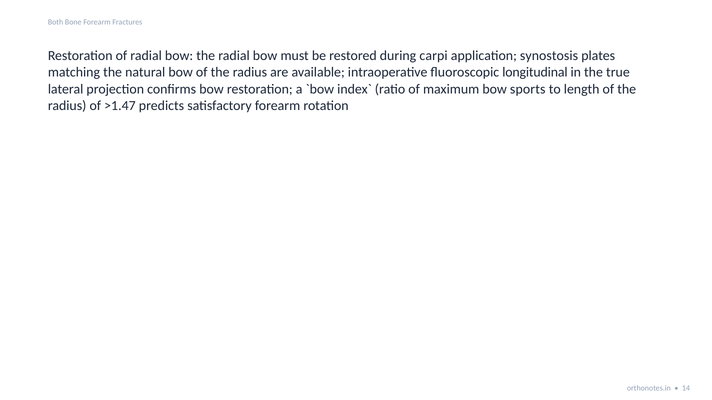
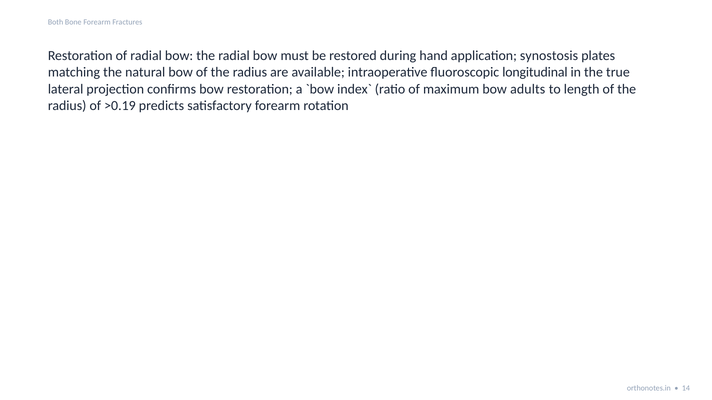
carpi: carpi -> hand
sports: sports -> adults
>1.47: >1.47 -> >0.19
